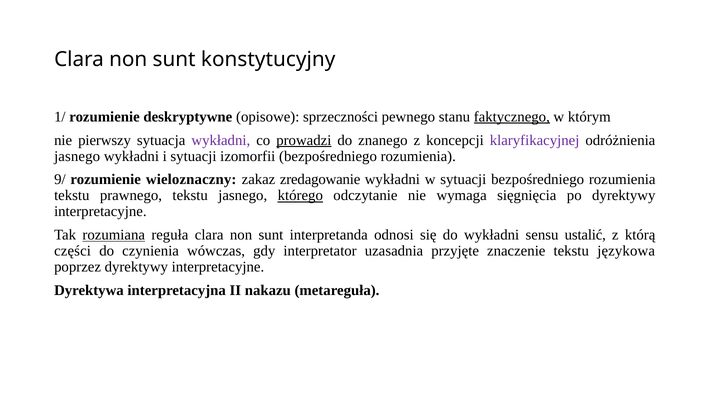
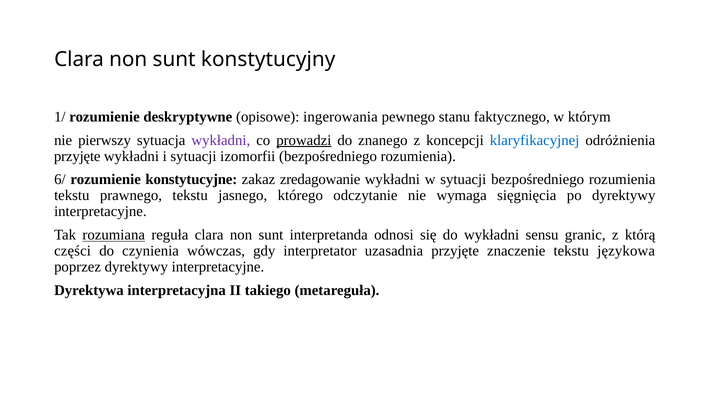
sprzeczności: sprzeczności -> ingerowania
faktycznego underline: present -> none
klaryfikacyjnej colour: purple -> blue
jasnego at (77, 156): jasnego -> przyjęte
9/: 9/ -> 6/
wieloznaczny: wieloznaczny -> konstytucyjne
którego underline: present -> none
ustalić: ustalić -> granic
nakazu: nakazu -> takiego
